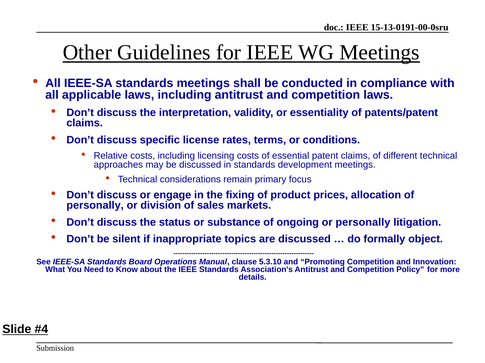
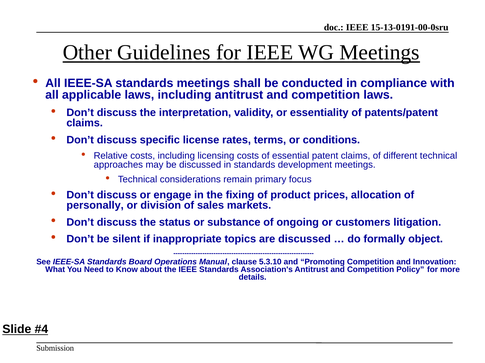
or personally: personally -> customers
